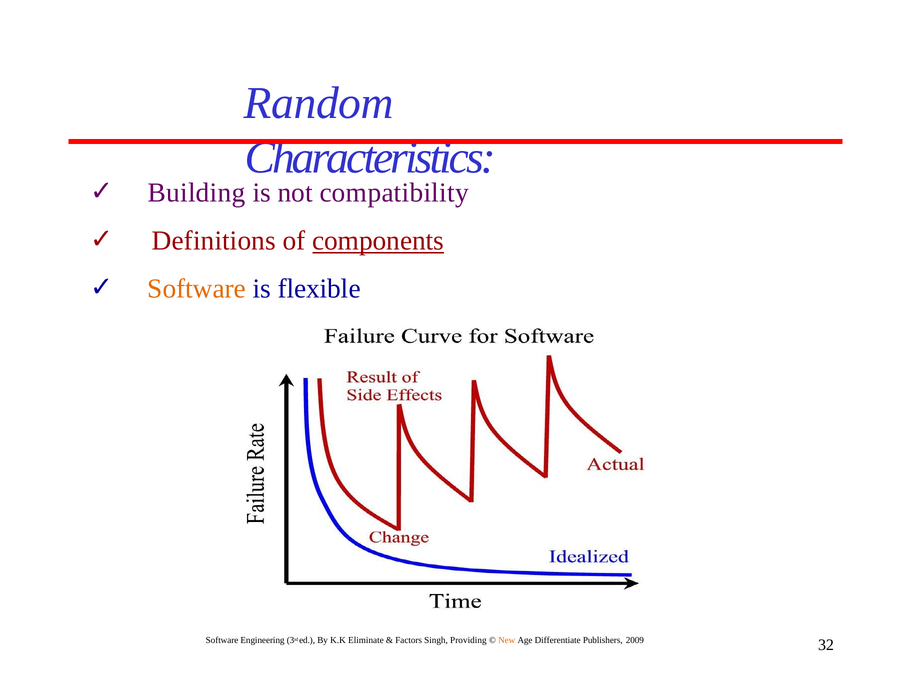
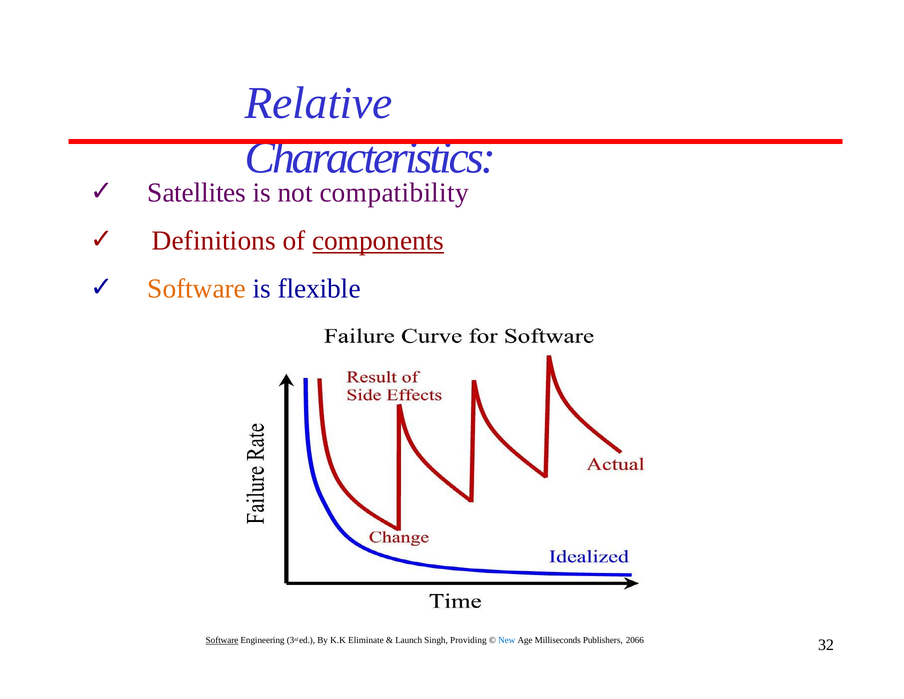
Random: Random -> Relative
Building: Building -> Satellites
Software at (222, 640) underline: none -> present
Factors: Factors -> Launch
New colour: orange -> blue
Differentiate: Differentiate -> Milliseconds
2009: 2009 -> 2066
